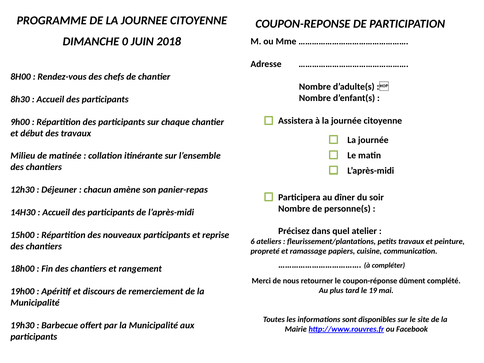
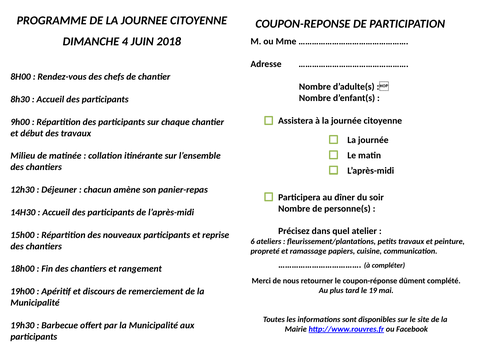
0: 0 -> 4
